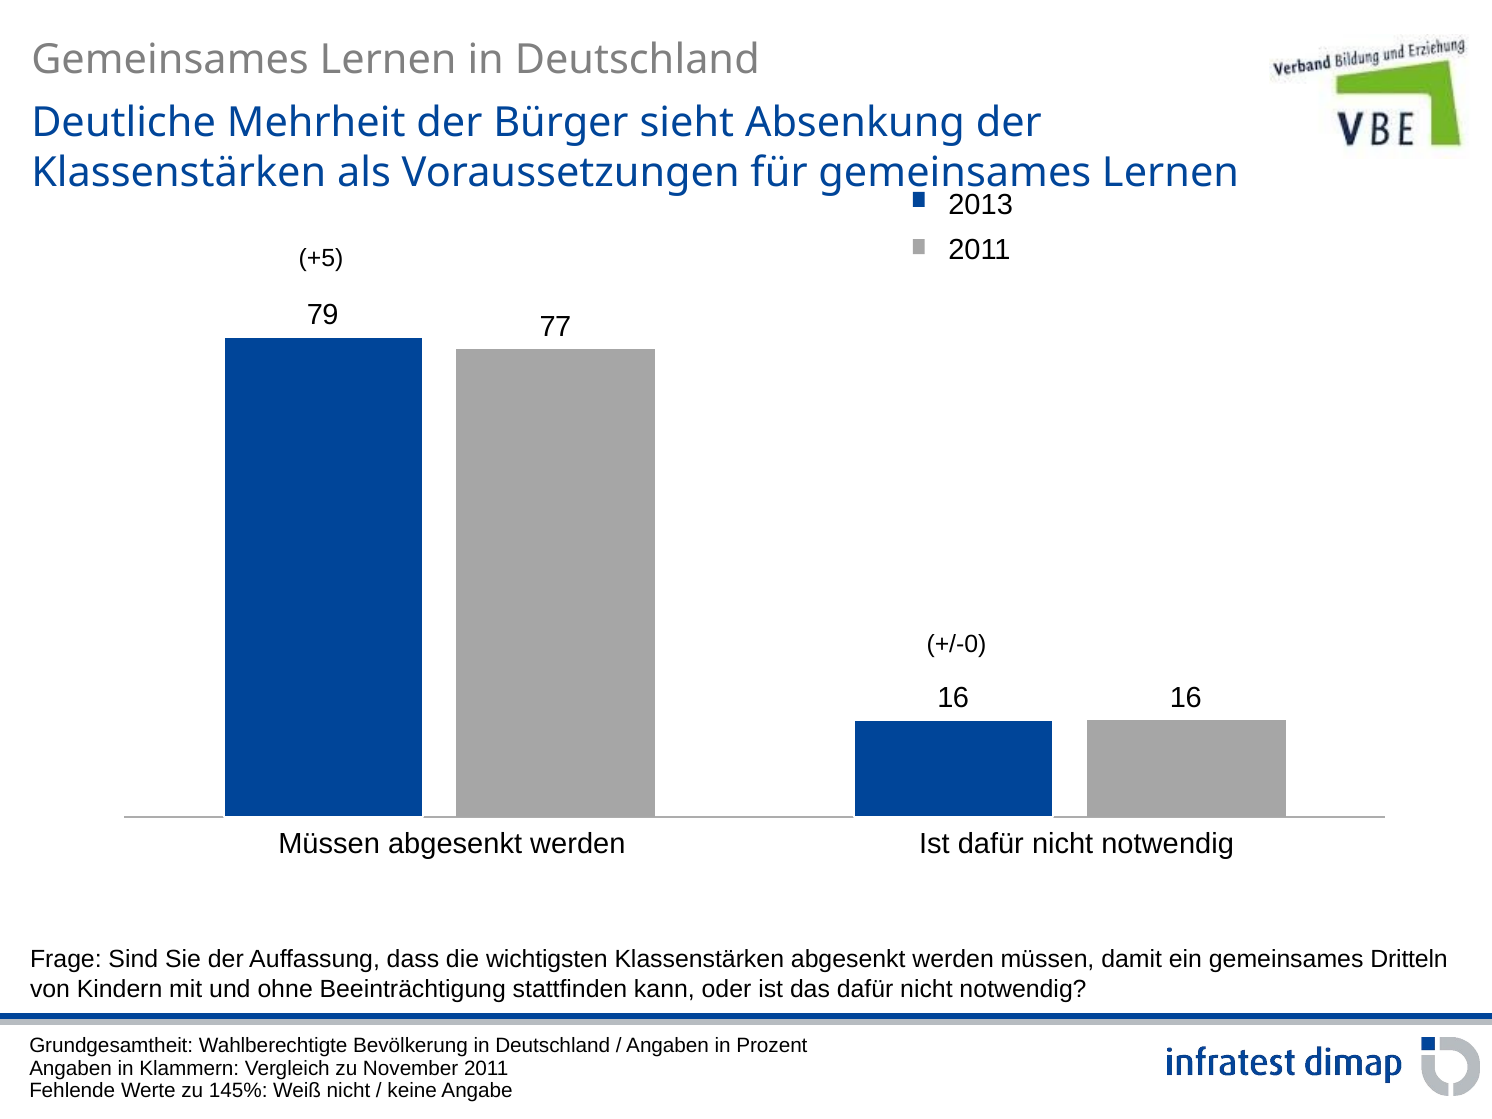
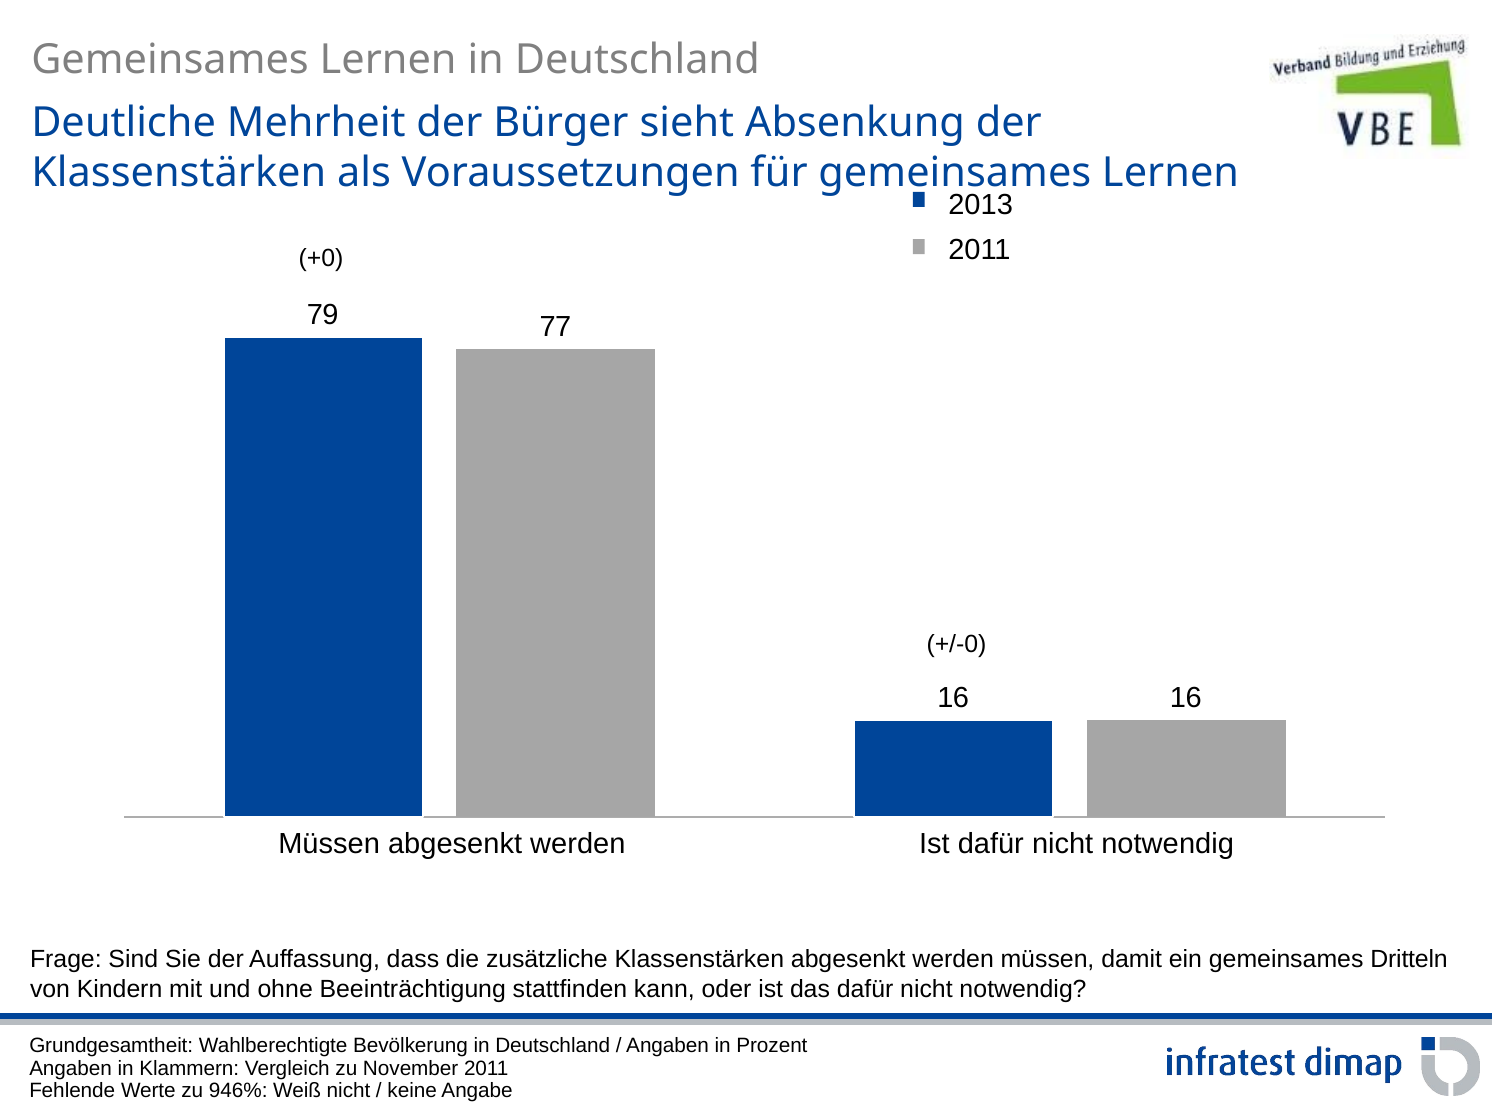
+5: +5 -> +0
wichtigsten: wichtigsten -> zusätzliche
145%: 145% -> 946%
